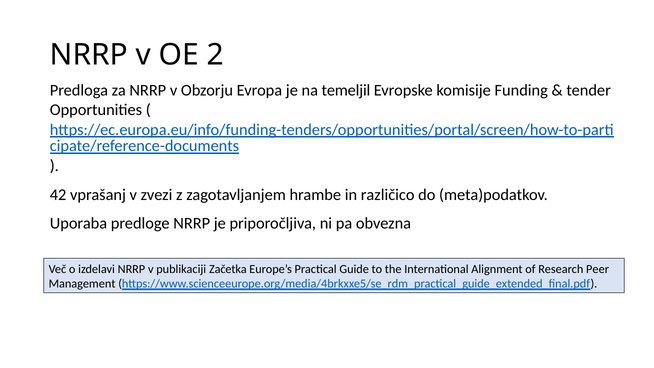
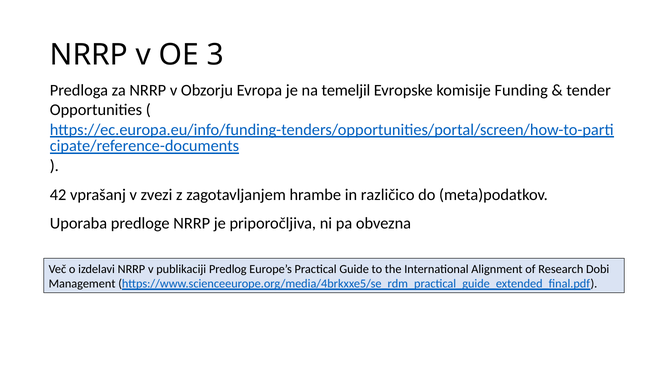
2: 2 -> 3
Začetka: Začetka -> Predlog
Peer: Peer -> Dobi
